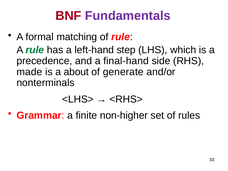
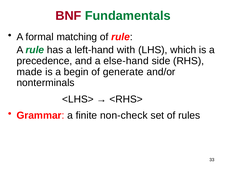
Fundamentals colour: purple -> green
step: step -> with
final-hand: final-hand -> else-hand
about: about -> begin
non-higher: non-higher -> non-check
